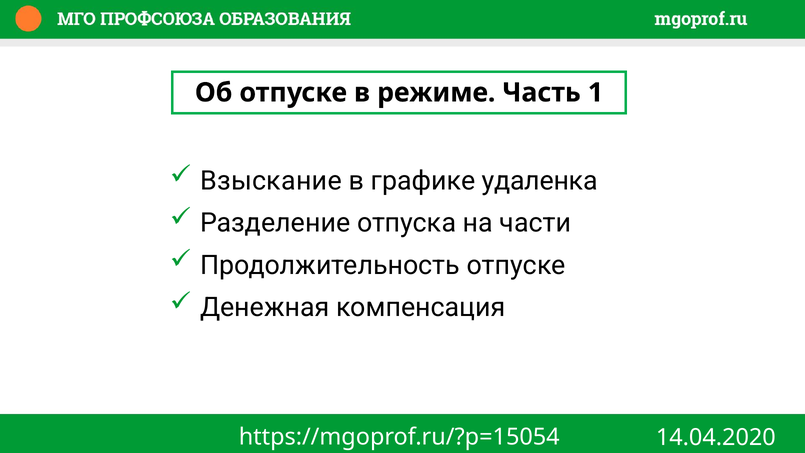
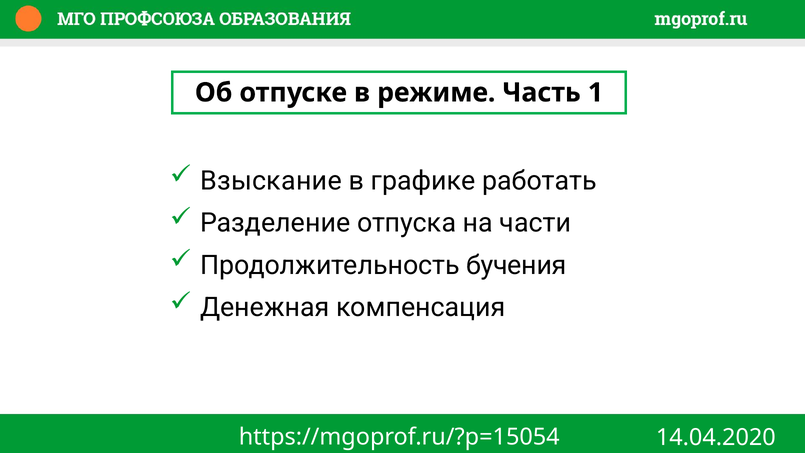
удаленка: удаленка -> работать
Продолжительность отпуске: отпуске -> бучения
